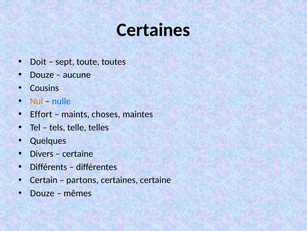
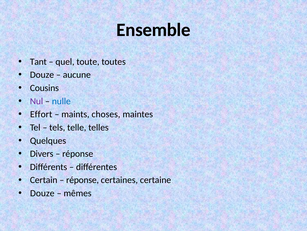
Certaines at (153, 30): Certaines -> Ensemble
Doit: Doit -> Tant
sept: sept -> quel
Nul colour: orange -> purple
certaine at (78, 153): certaine -> réponse
partons at (82, 180): partons -> réponse
